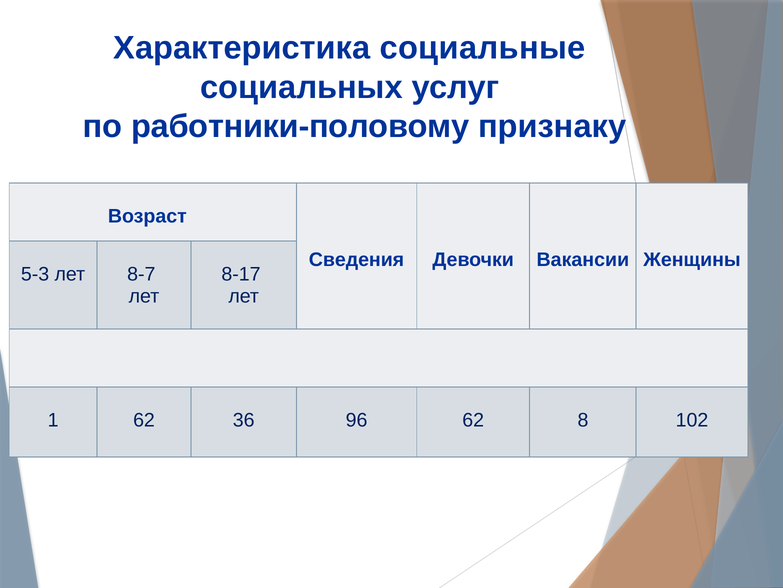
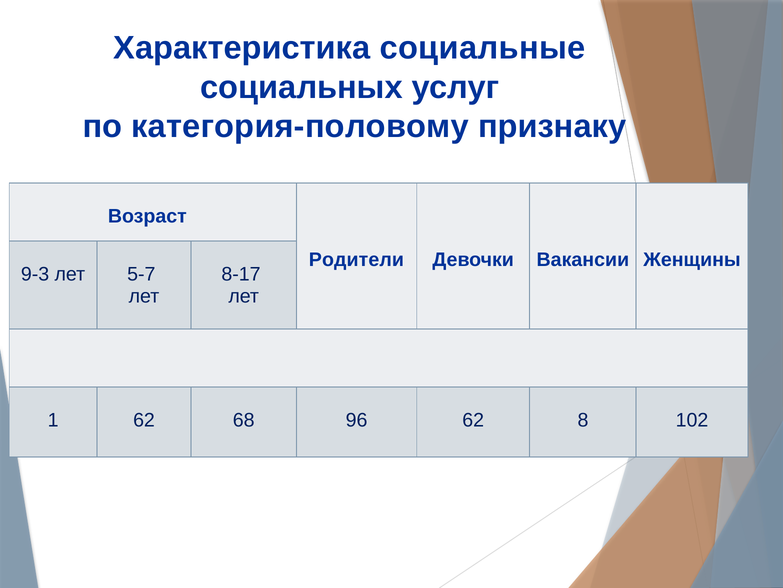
работники-половому: работники-половому -> категория-половому
Сведения: Сведения -> Родители
5-3: 5-3 -> 9-3
8-7: 8-7 -> 5-7
36: 36 -> 68
